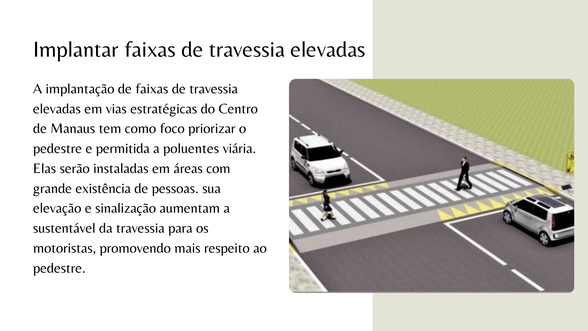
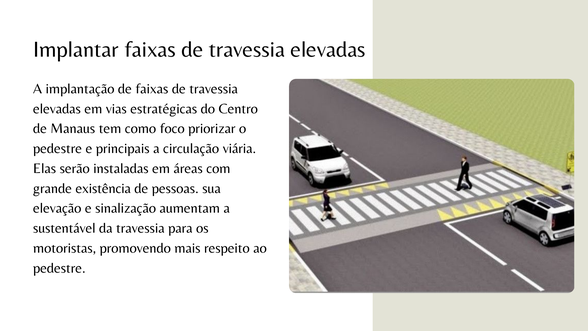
permitida: permitida -> principais
poluentes: poluentes -> circulação
